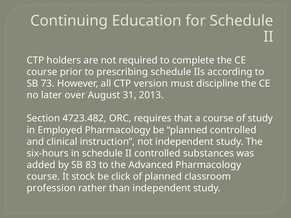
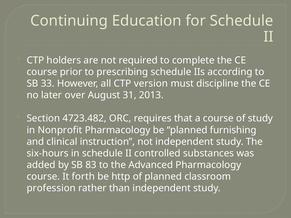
73: 73 -> 33
Employed: Employed -> Nonprofit
planned controlled: controlled -> furnishing
stock: stock -> forth
click: click -> http
